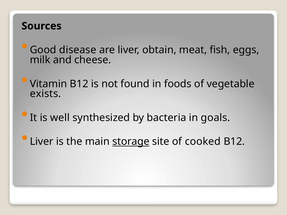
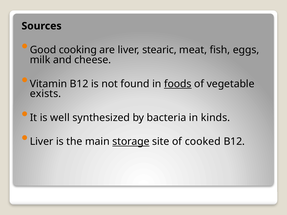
disease: disease -> cooking
obtain: obtain -> stearic
foods underline: none -> present
goals: goals -> kinds
